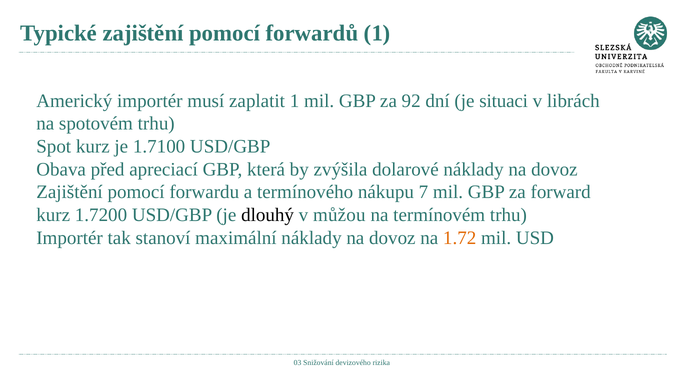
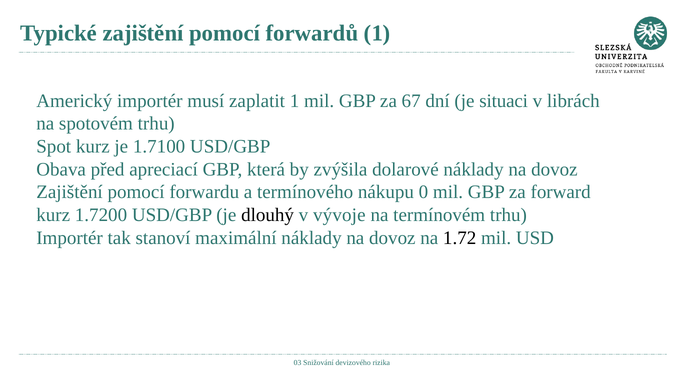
92: 92 -> 67
7: 7 -> 0
můžou: můžou -> vývoje
1.72 colour: orange -> black
